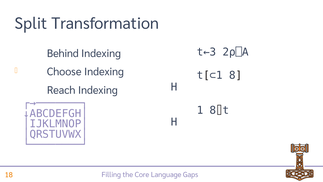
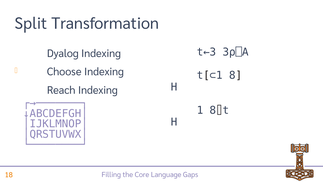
2⍴⎕A: 2⍴⎕A -> 3⍴⎕A
Behind: Behind -> Dyalog
